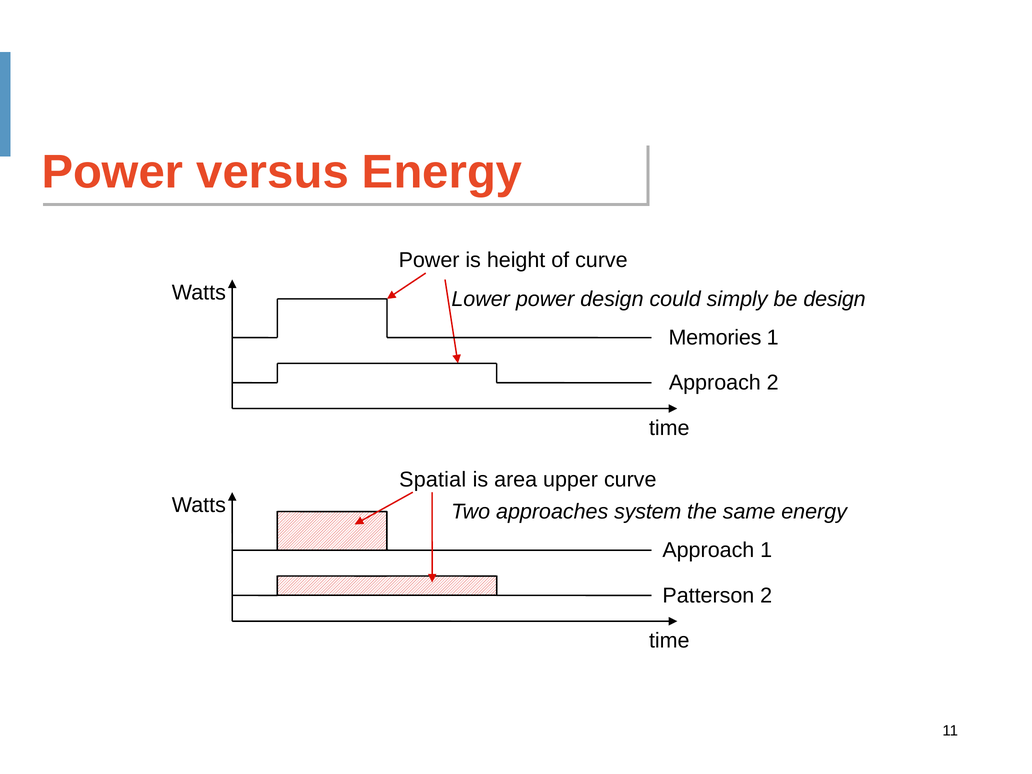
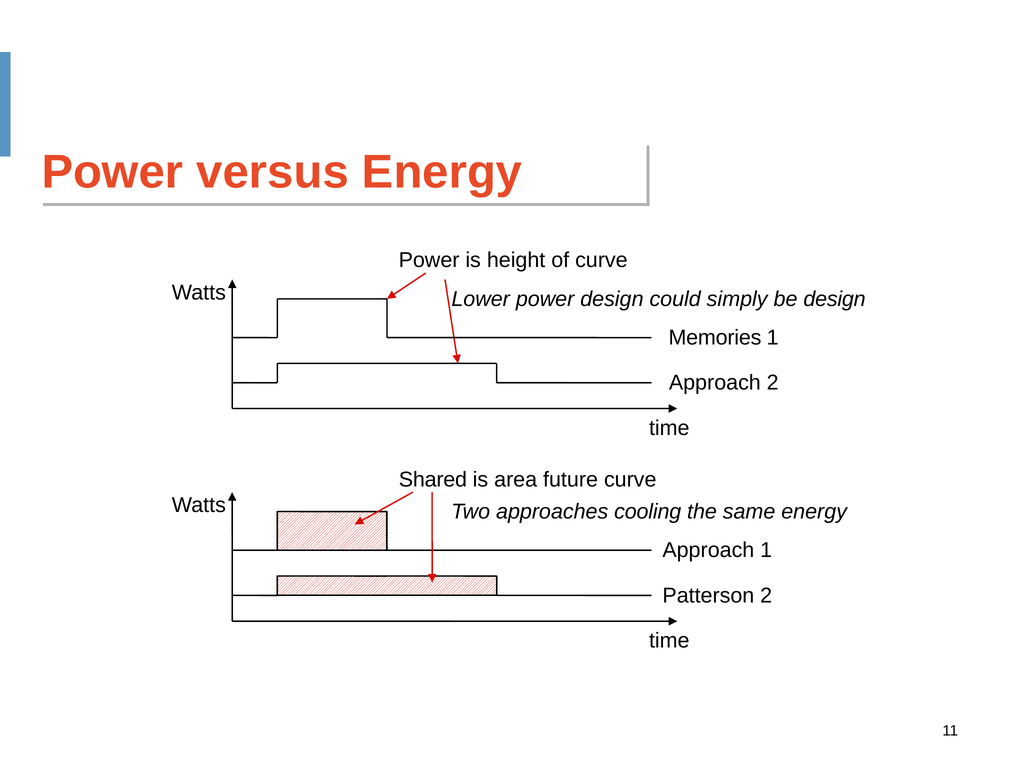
Spatial: Spatial -> Shared
upper: upper -> future
system: system -> cooling
